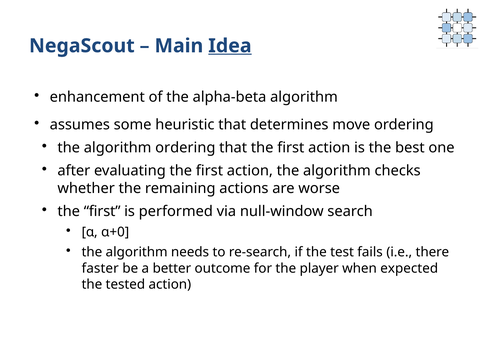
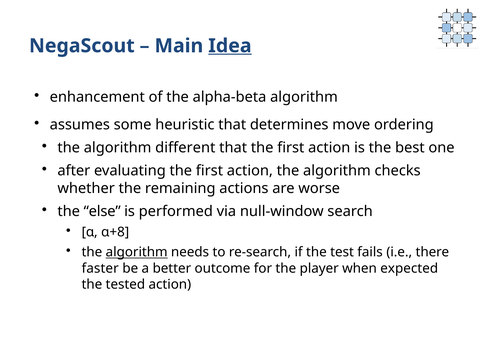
algorithm ordering: ordering -> different
first at (102, 211): first -> else
α+0: α+0 -> α+8
algorithm at (137, 252) underline: none -> present
